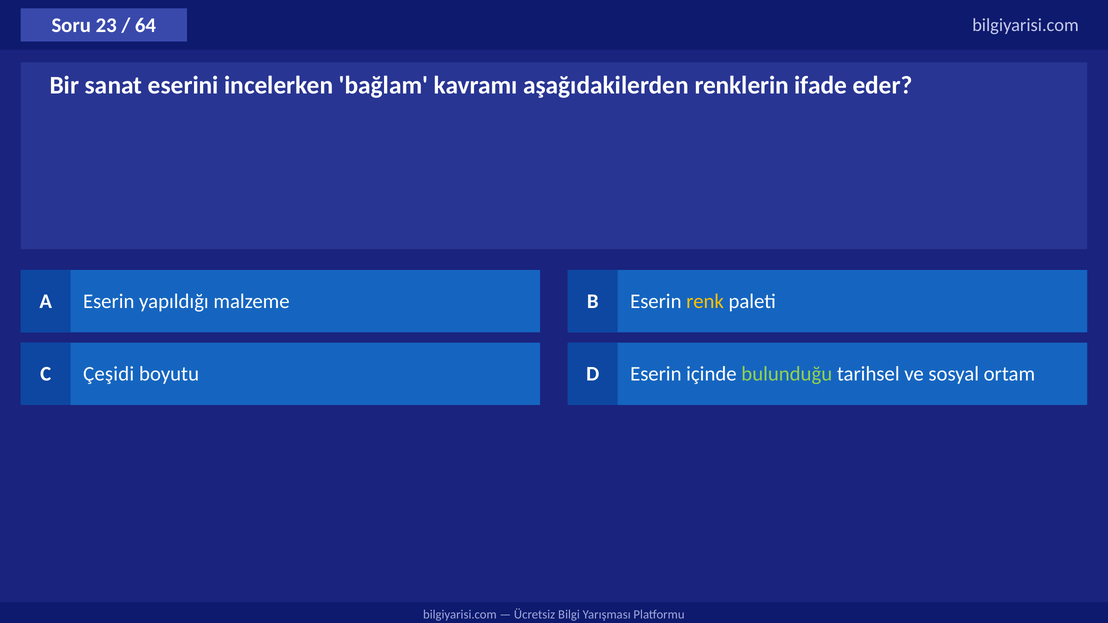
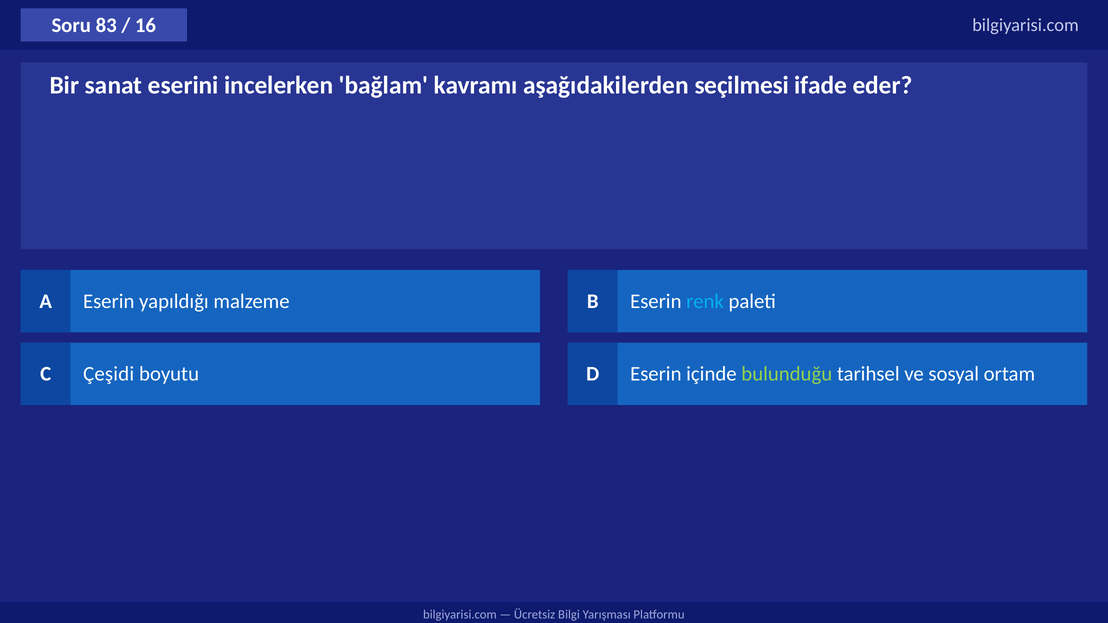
23: 23 -> 83
64: 64 -> 16
renklerin: renklerin -> seçilmesi
renk colour: yellow -> light blue
